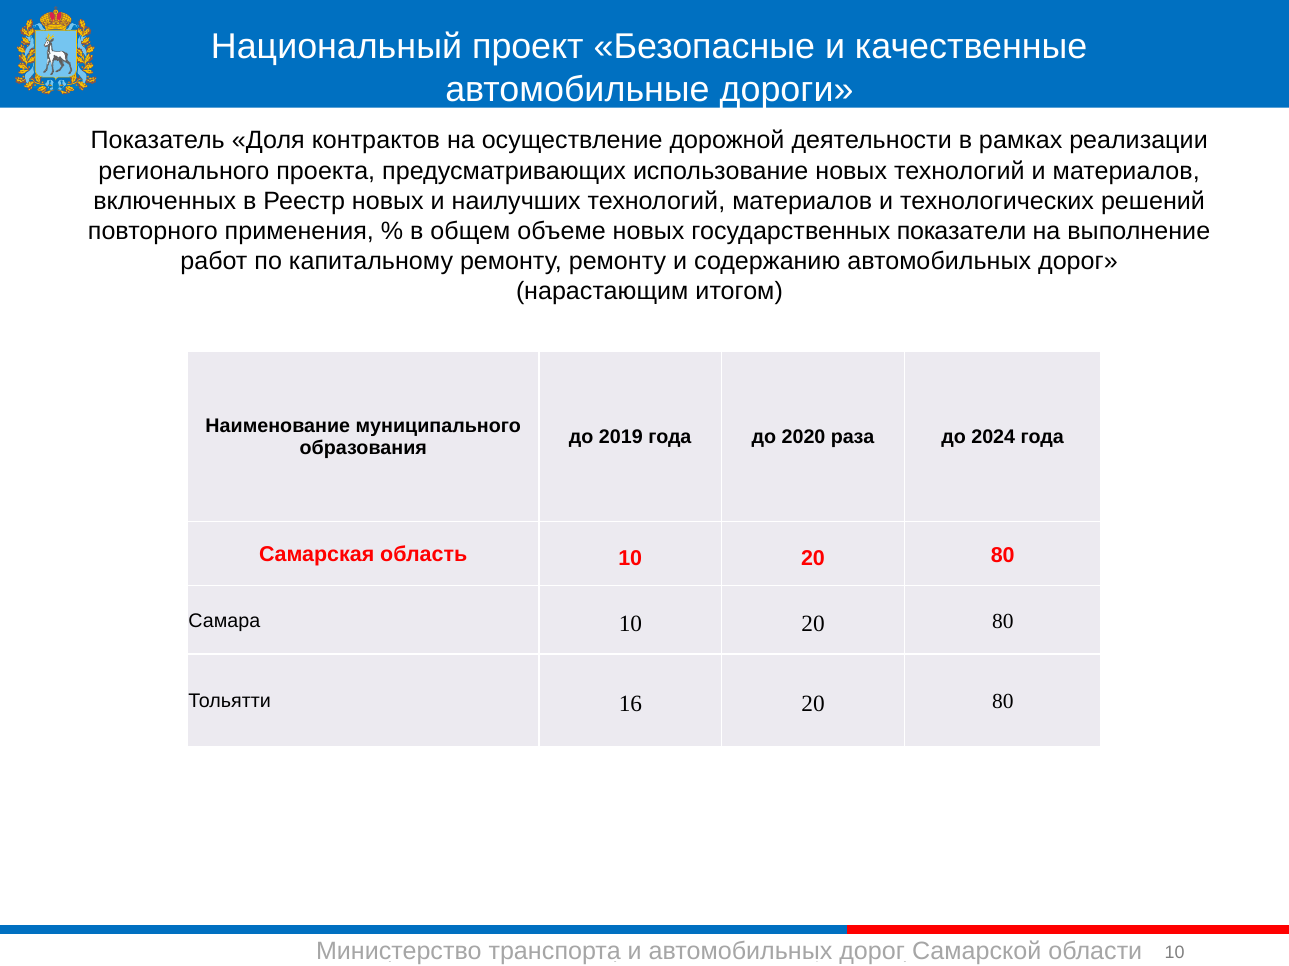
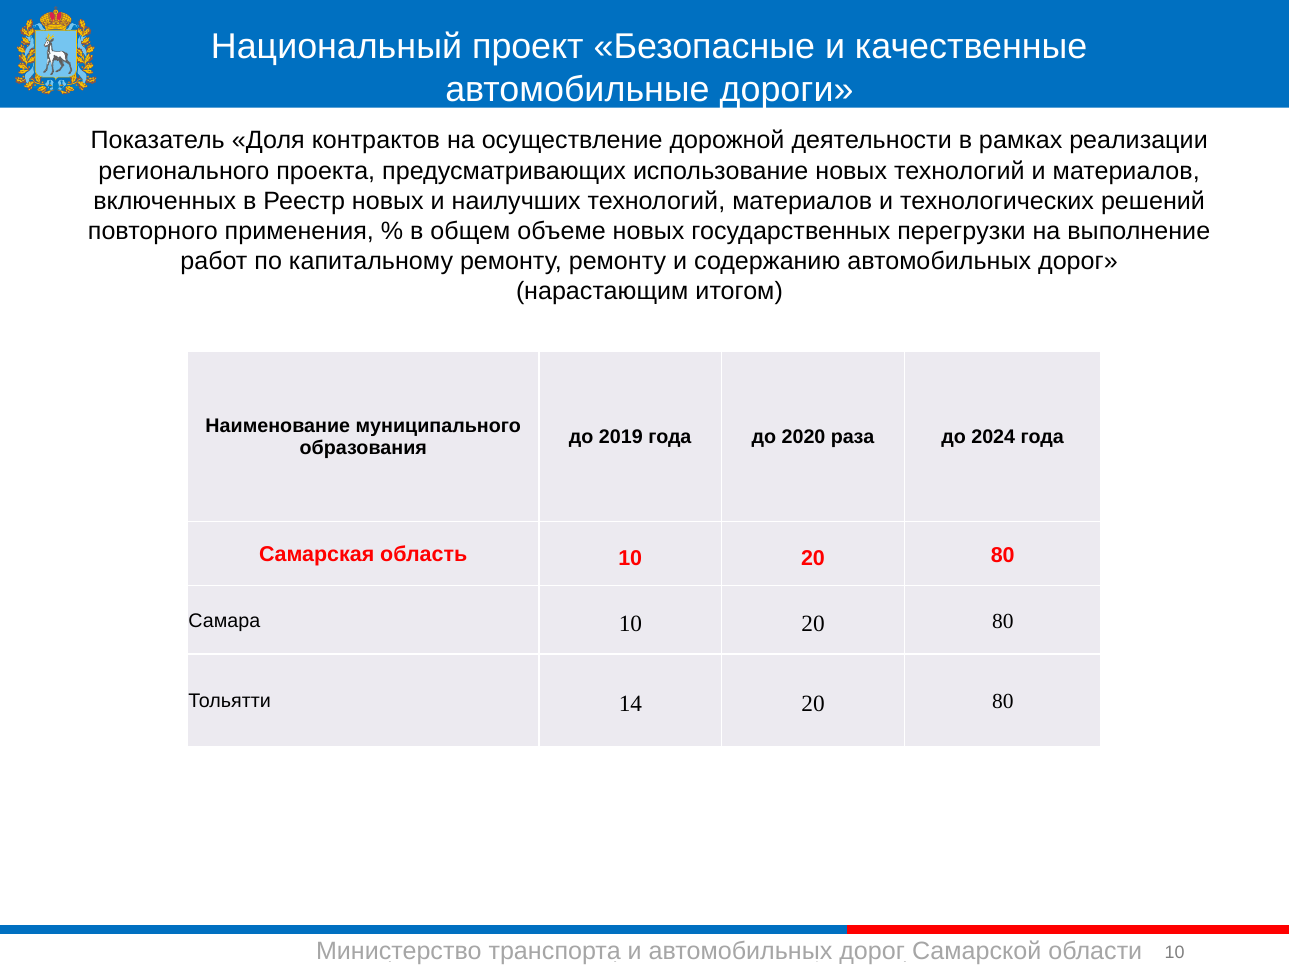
показатели: показатели -> перегрузки
16: 16 -> 14
